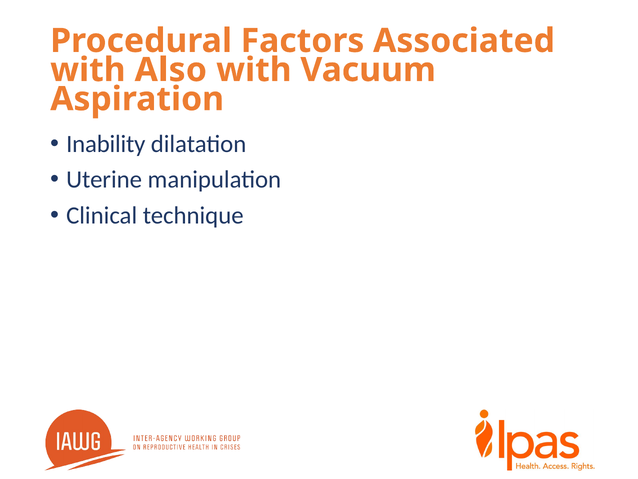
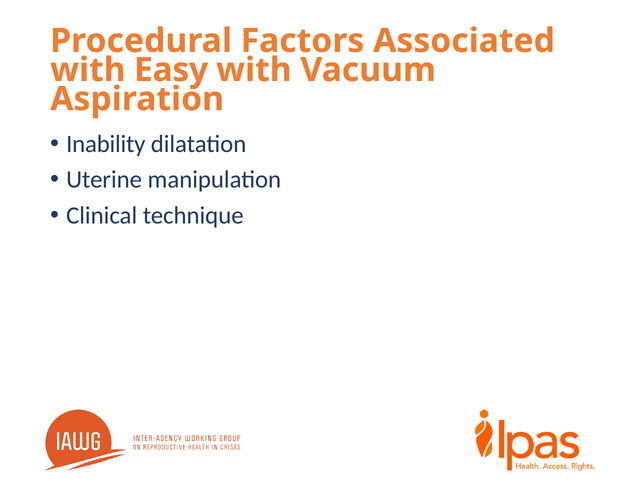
Also: Also -> Easy
